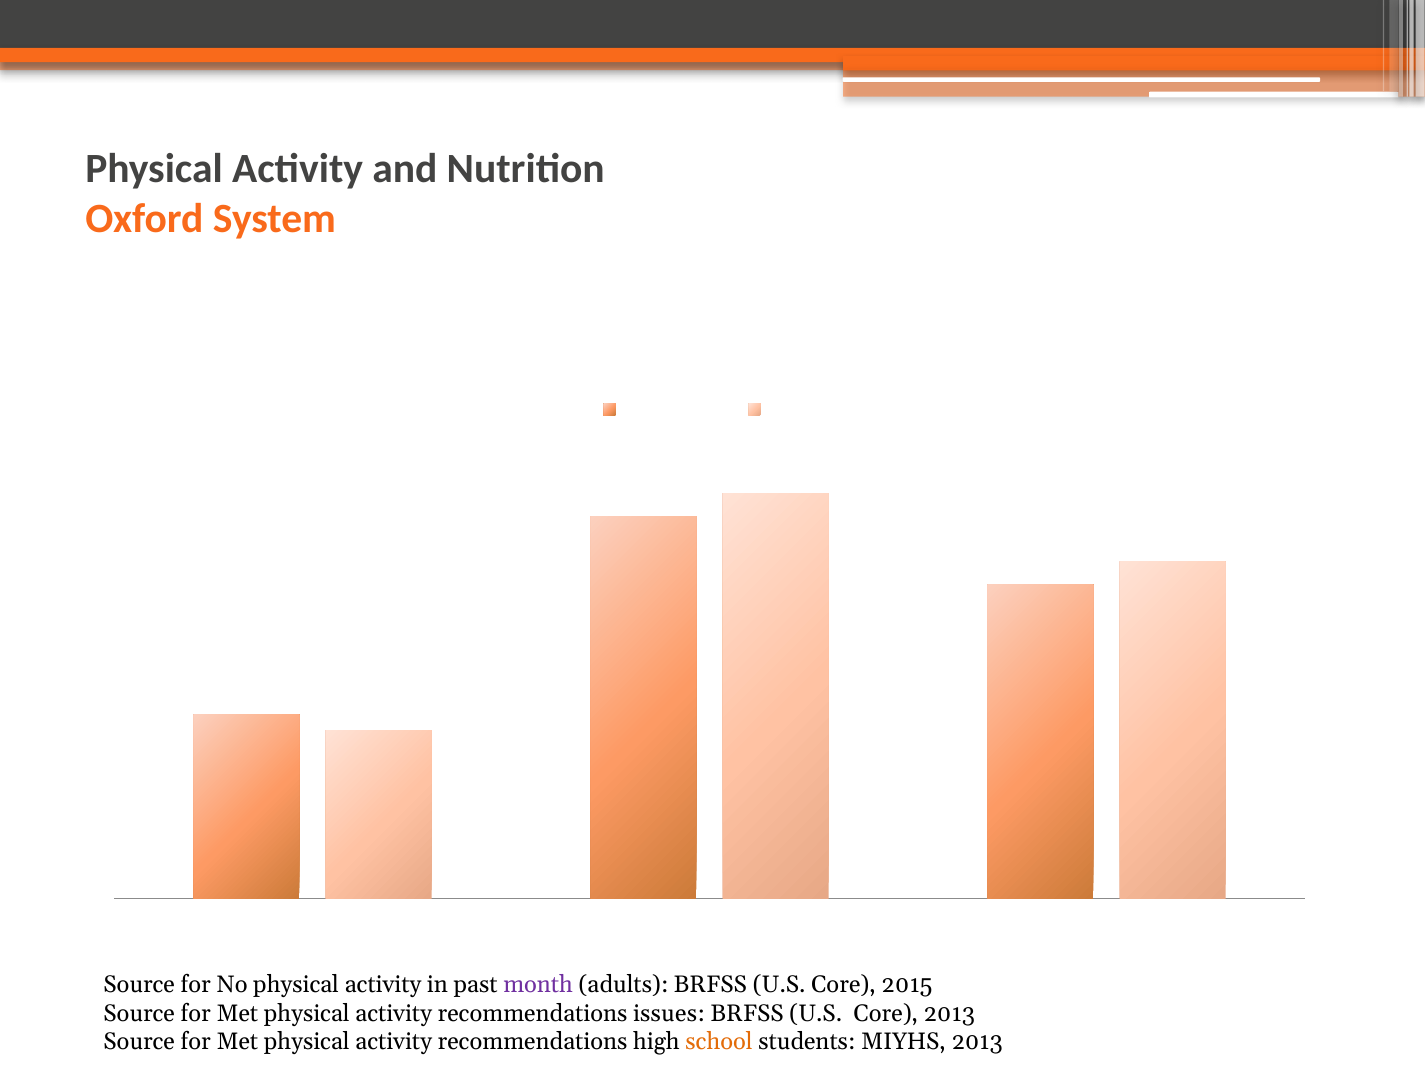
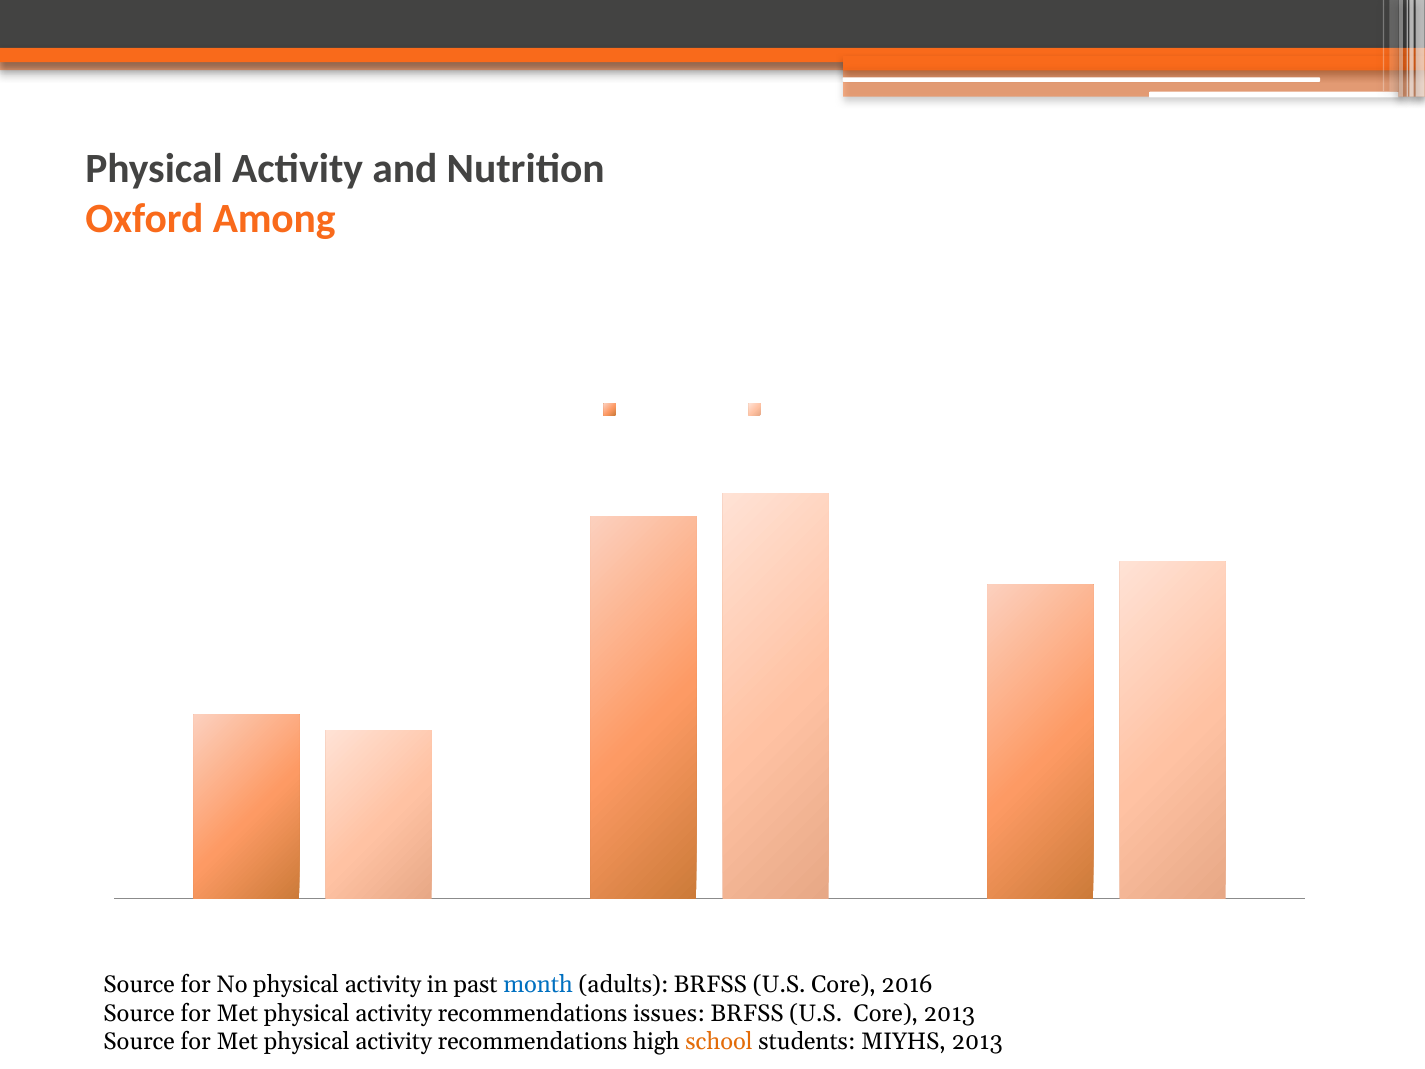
System: System -> Among
month at (538, 985) colour: purple -> blue
2015: 2015 -> 2016
